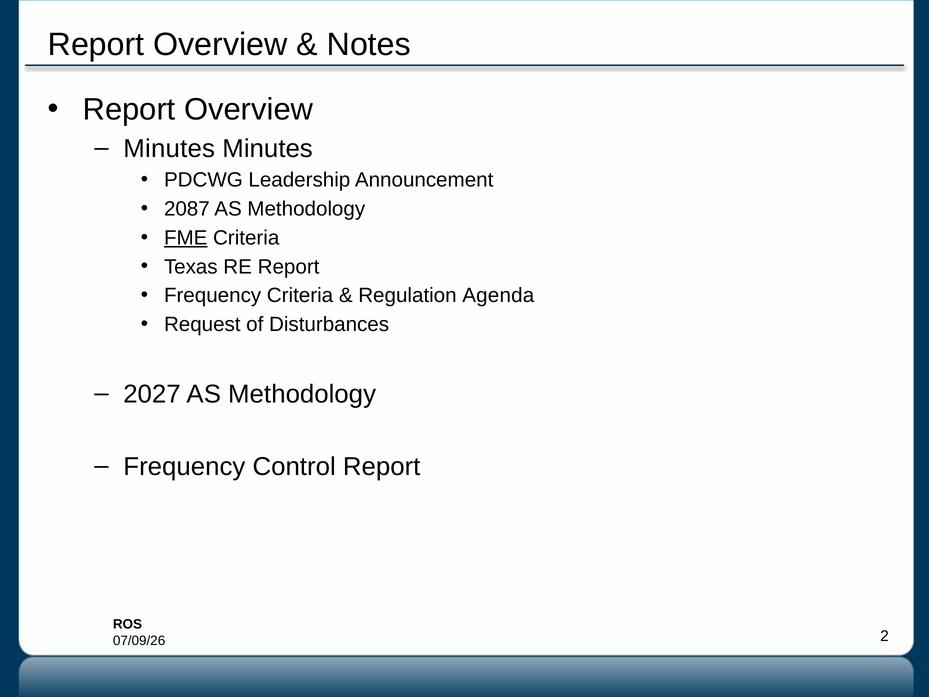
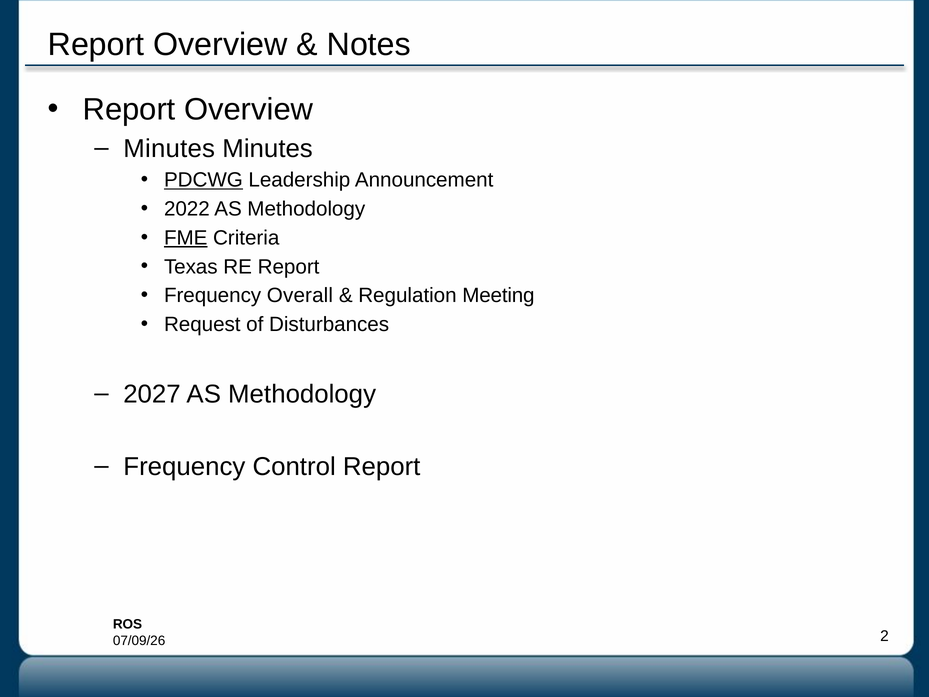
PDCWG underline: none -> present
2087: 2087 -> 2022
Frequency Criteria: Criteria -> Overall
Agenda: Agenda -> Meeting
